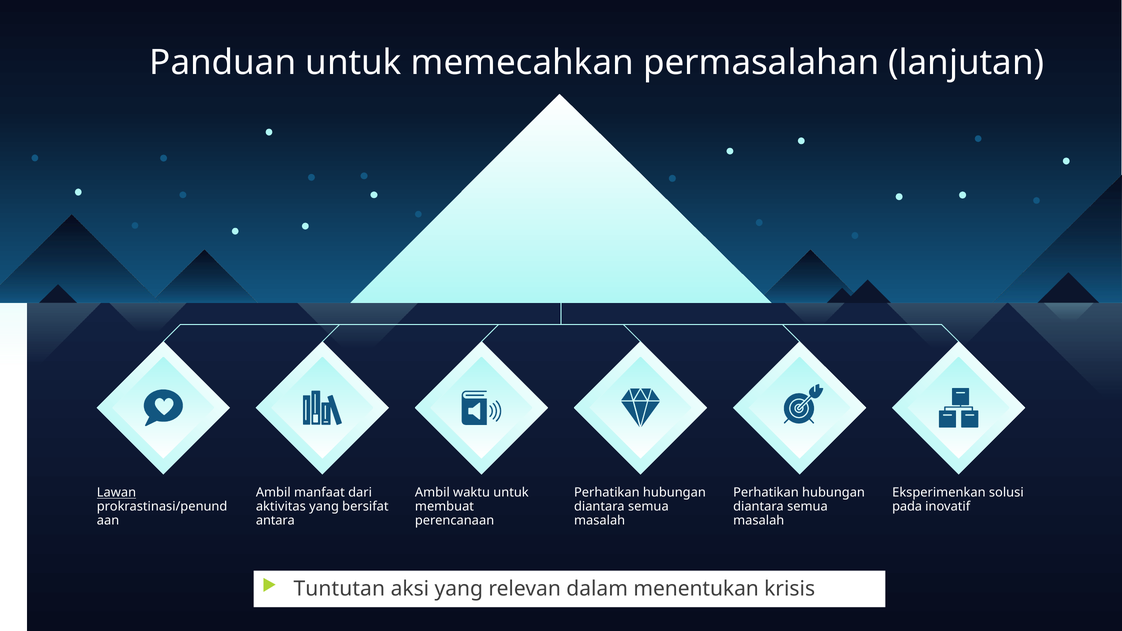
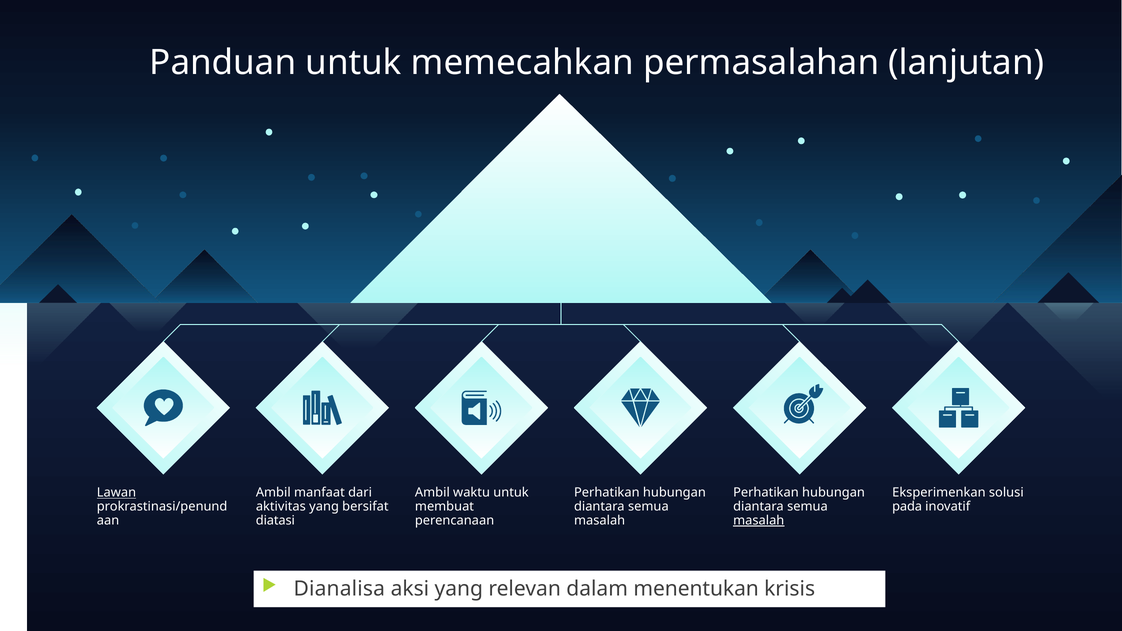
antara: antara -> diatasi
masalah at (759, 520) underline: none -> present
Tuntutan: Tuntutan -> Dianalisa
